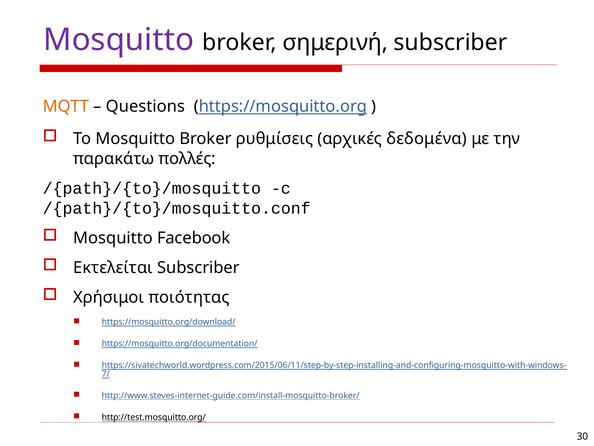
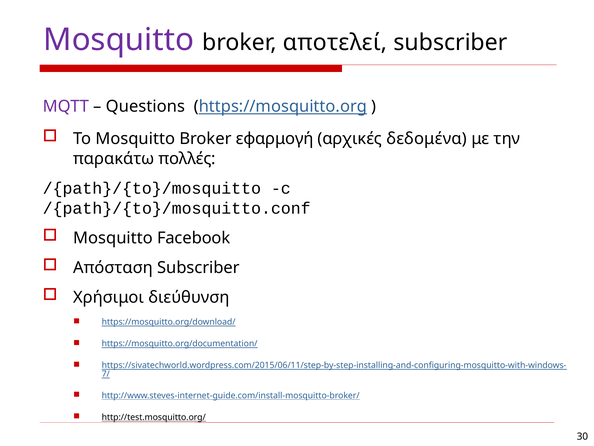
σημερινή: σημερινή -> αποτελεί
MQTT colour: orange -> purple
ρυθμίσεις: ρυθμίσεις -> εφαρμογή
Εκτελείται: Εκτελείται -> Απόσταση
ποιότητας: ποιότητας -> διεύθυνση
